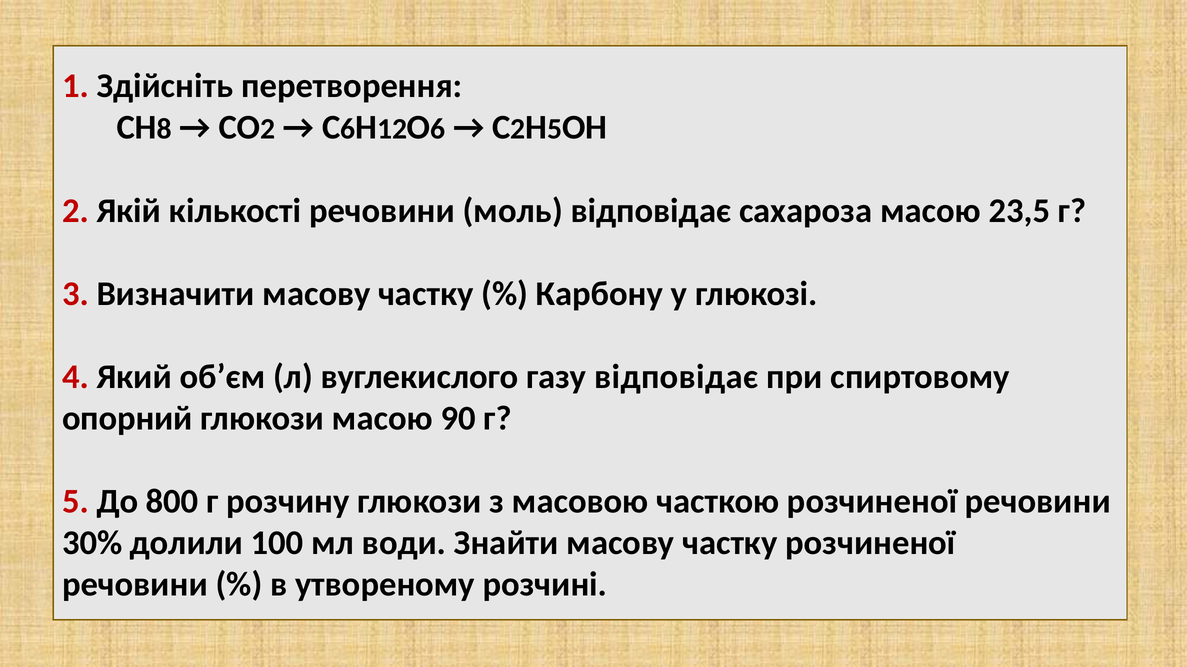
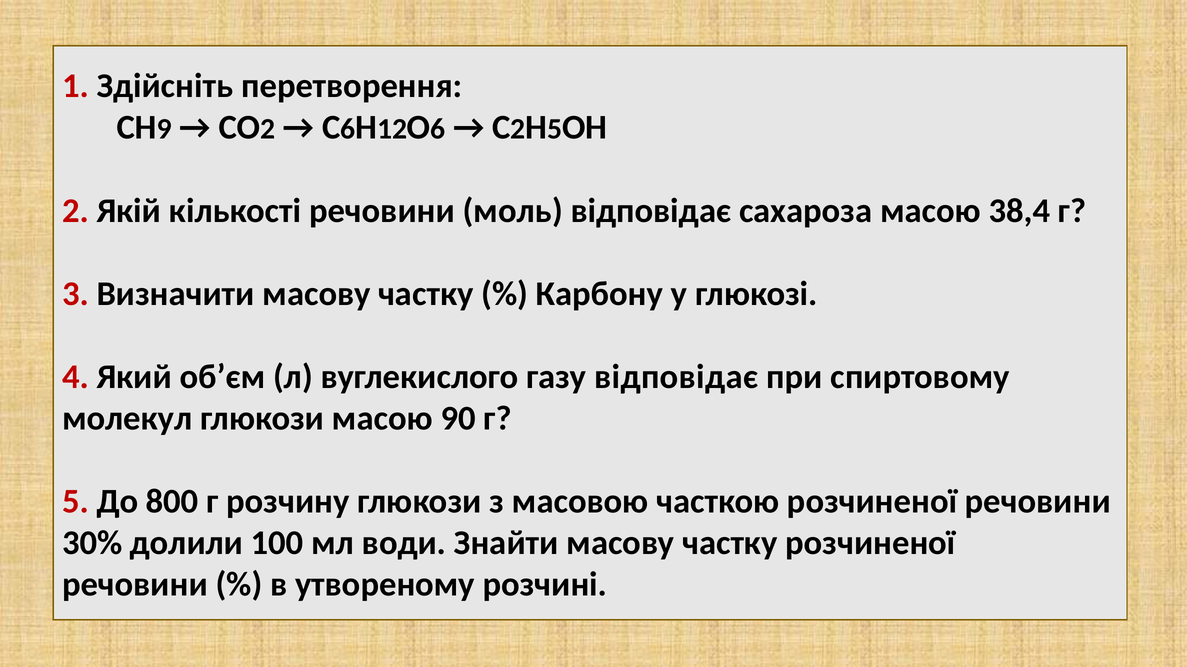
8: 8 -> 9
23,5: 23,5 -> 38,4
опорний: опорний -> молекул
